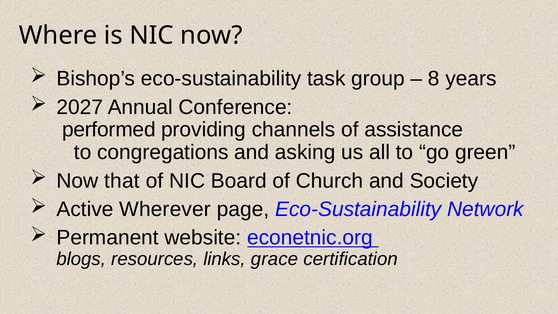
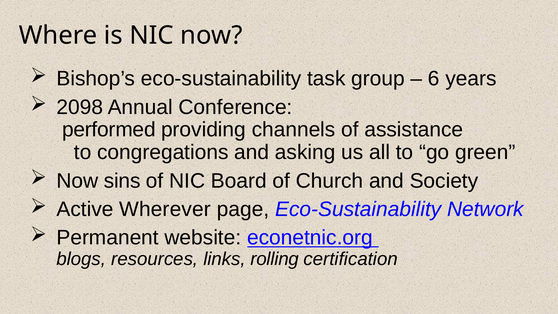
8: 8 -> 6
2027: 2027 -> 2098
that: that -> sins
grace: grace -> rolling
